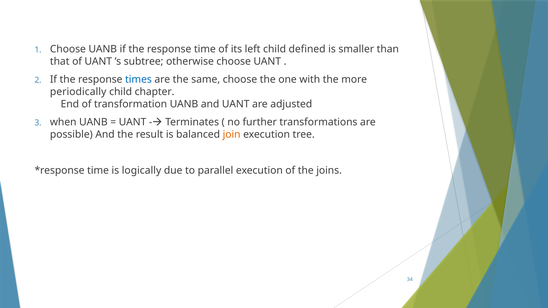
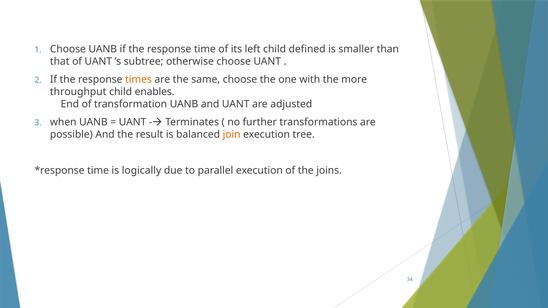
times colour: blue -> orange
periodically: periodically -> throughput
chapter: chapter -> enables
